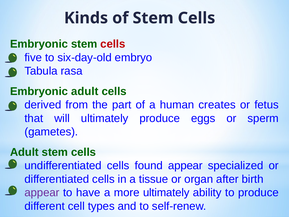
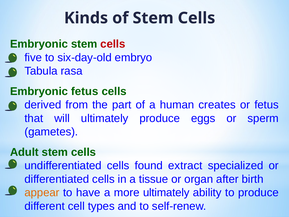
Embryonic adult: adult -> fetus
found appear: appear -> extract
appear at (42, 192) colour: purple -> orange
